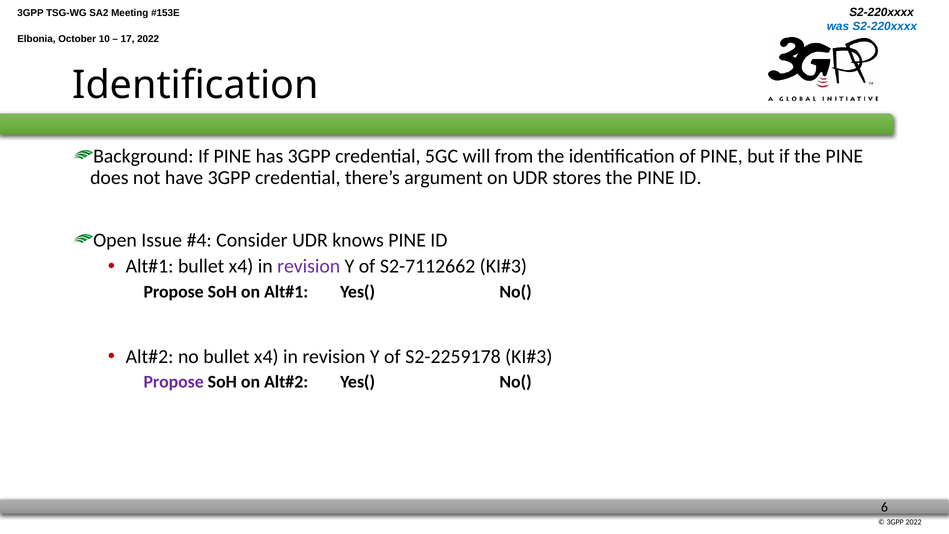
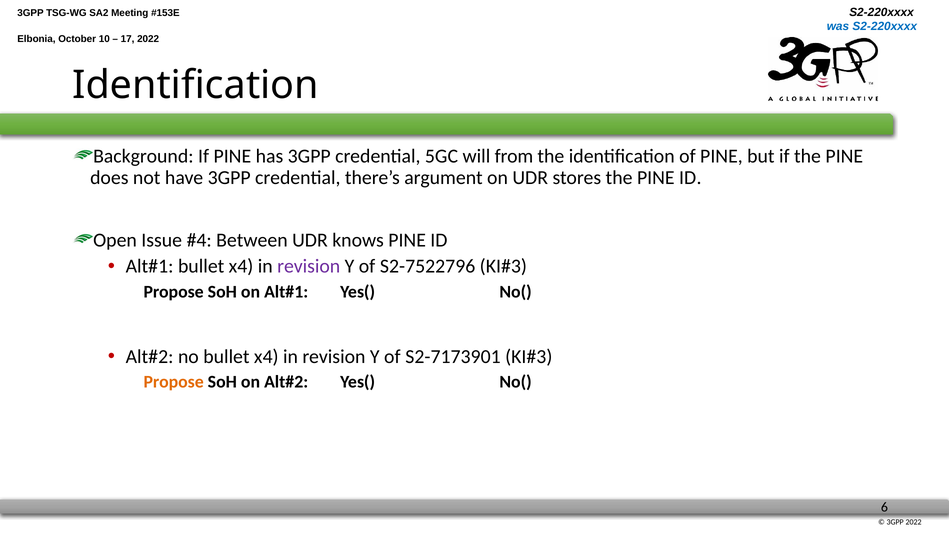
Consider: Consider -> Between
S2-7112662: S2-7112662 -> S2-7522796
S2-2259178: S2-2259178 -> S2-7173901
Propose at (174, 382) colour: purple -> orange
